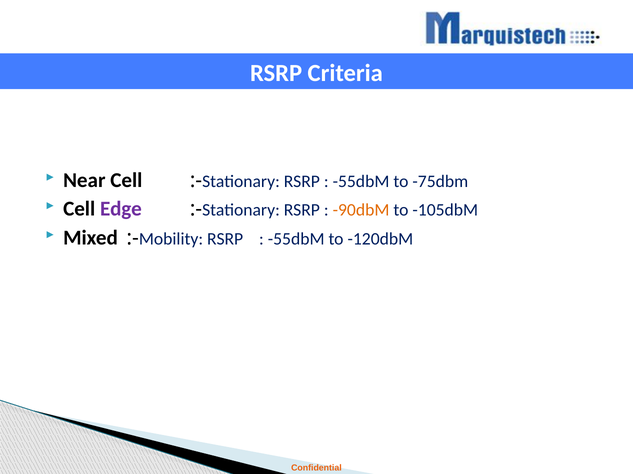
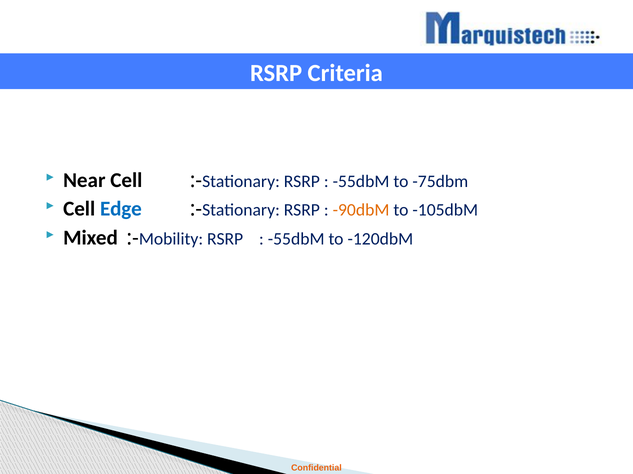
Edge colour: purple -> blue
